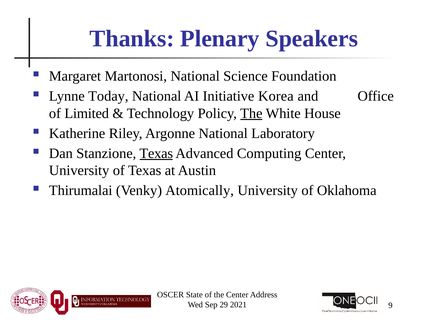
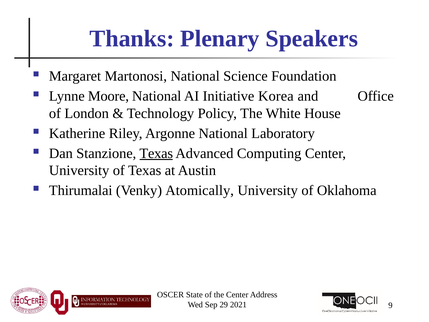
Today: Today -> Moore
Limited: Limited -> London
The at (251, 113) underline: present -> none
